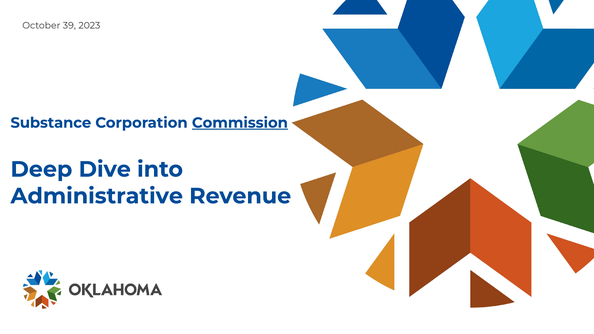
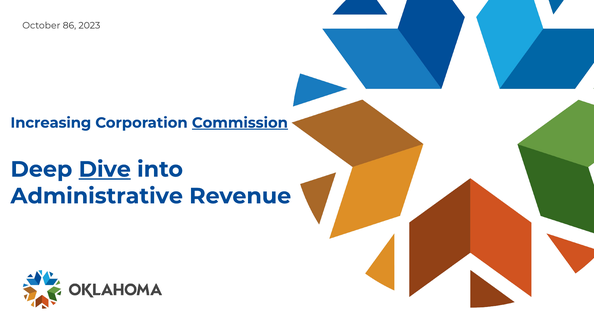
39: 39 -> 86
Substance: Substance -> Increasing
Dive underline: none -> present
